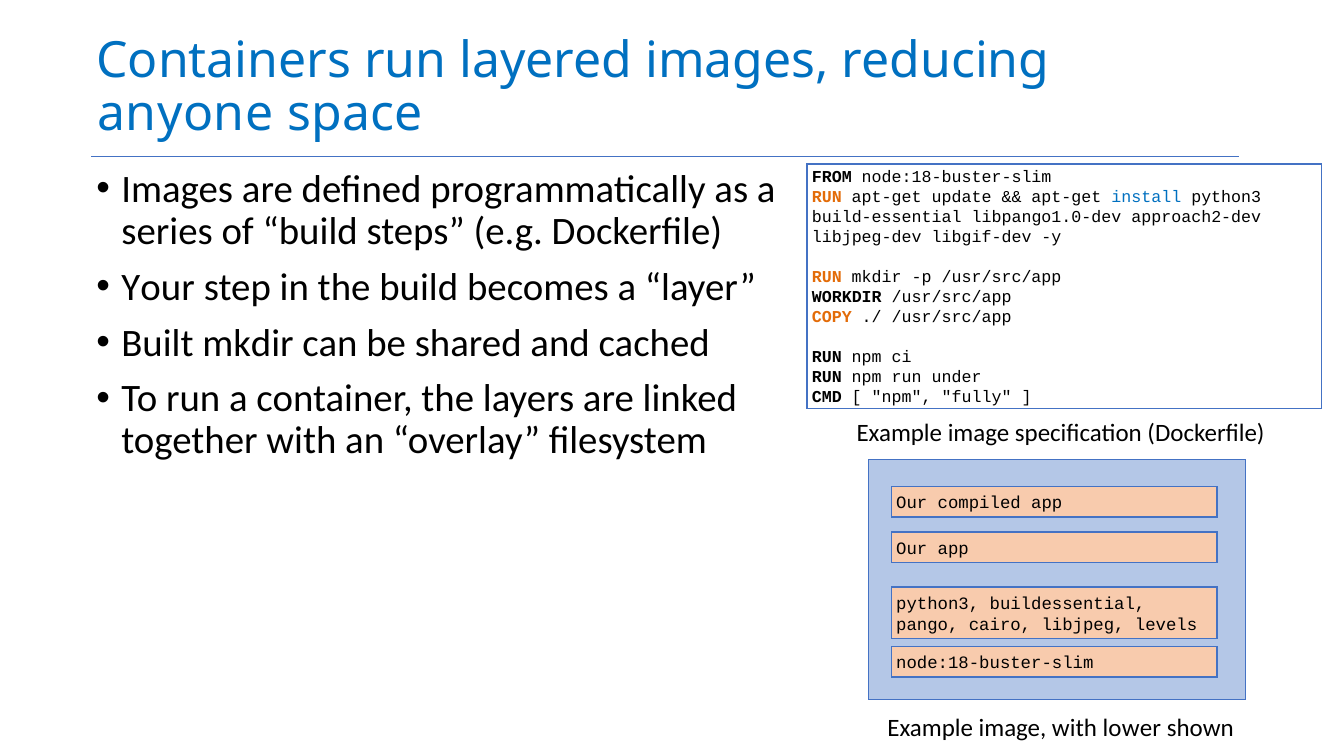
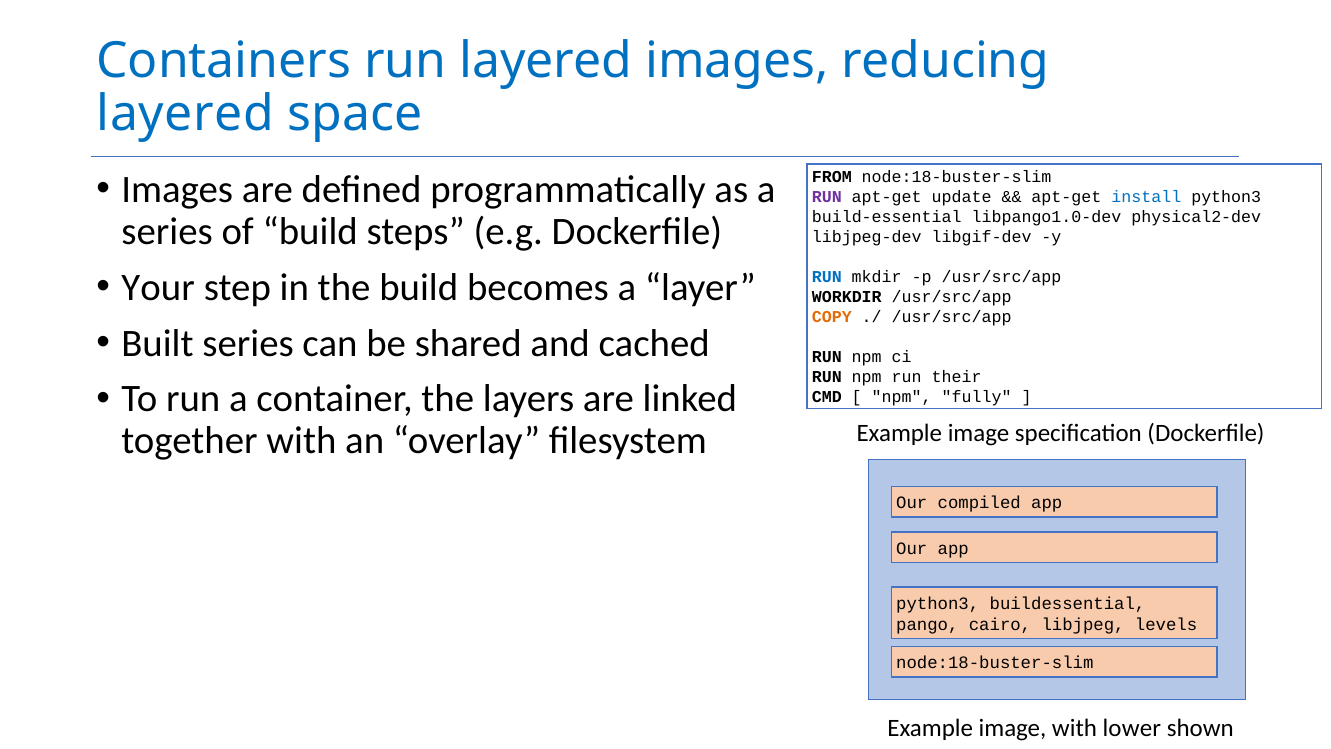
anyone at (185, 114): anyone -> layered
RUN at (827, 197) colour: orange -> purple
approach2-dev: approach2-dev -> physical2-dev
RUN at (827, 277) colour: orange -> blue
Built mkdir: mkdir -> series
under: under -> their
